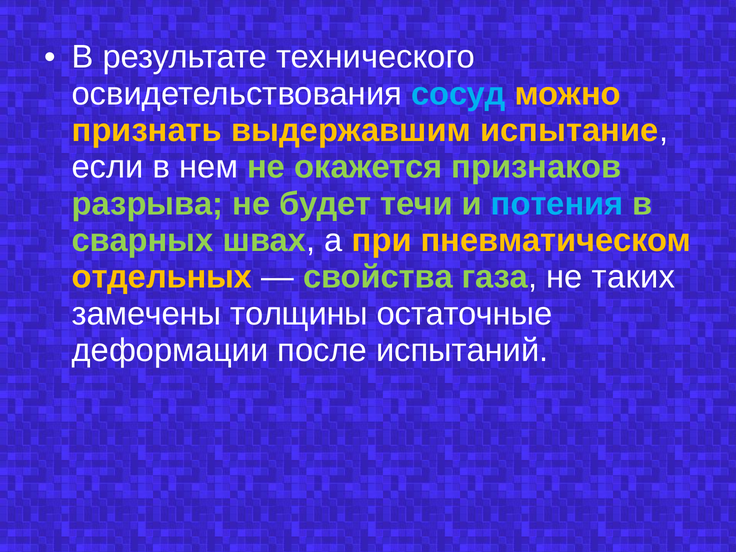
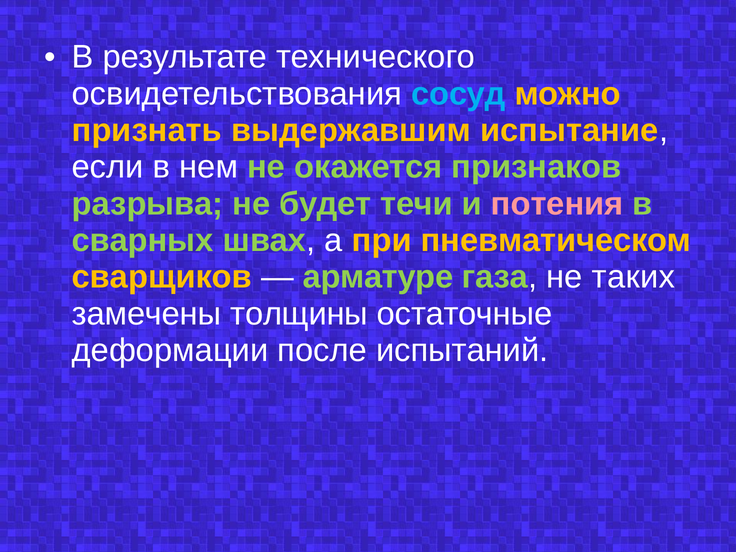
потения colour: light blue -> pink
отдельных: отдельных -> сварщиков
свойства: свойства -> арматуре
